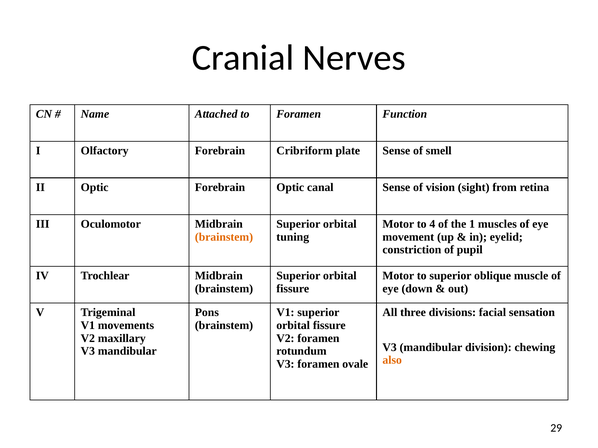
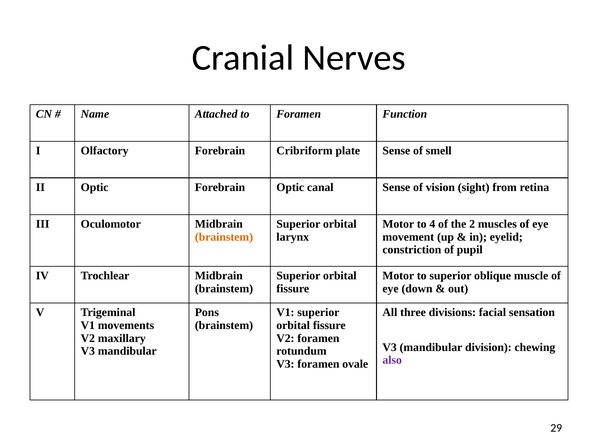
1: 1 -> 2
tuning: tuning -> larynx
also colour: orange -> purple
